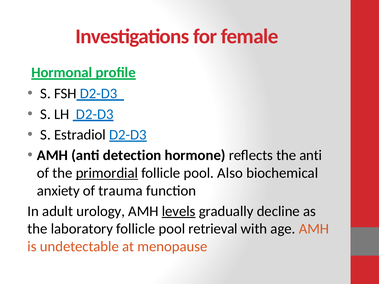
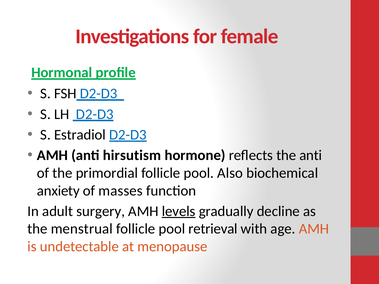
detection: detection -> hirsutism
primordial underline: present -> none
trauma: trauma -> masses
urology: urology -> surgery
laboratory: laboratory -> menstrual
